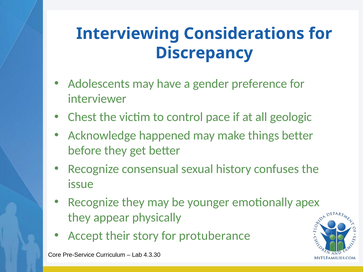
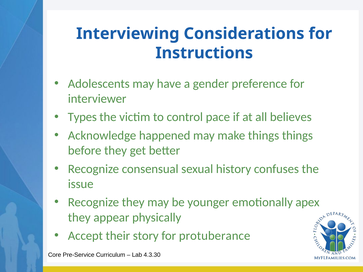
Discrepancy: Discrepancy -> Instructions
Chest: Chest -> Types
geologic: geologic -> believes
things better: better -> things
